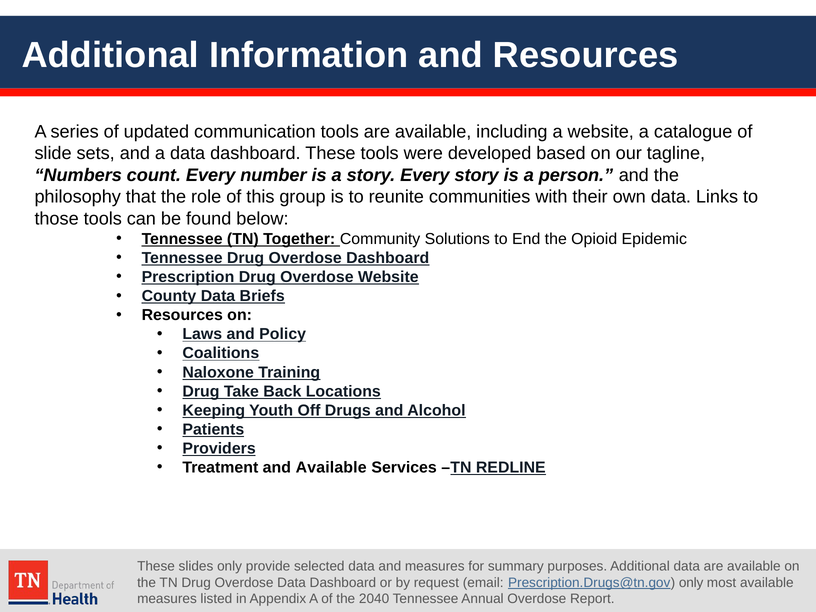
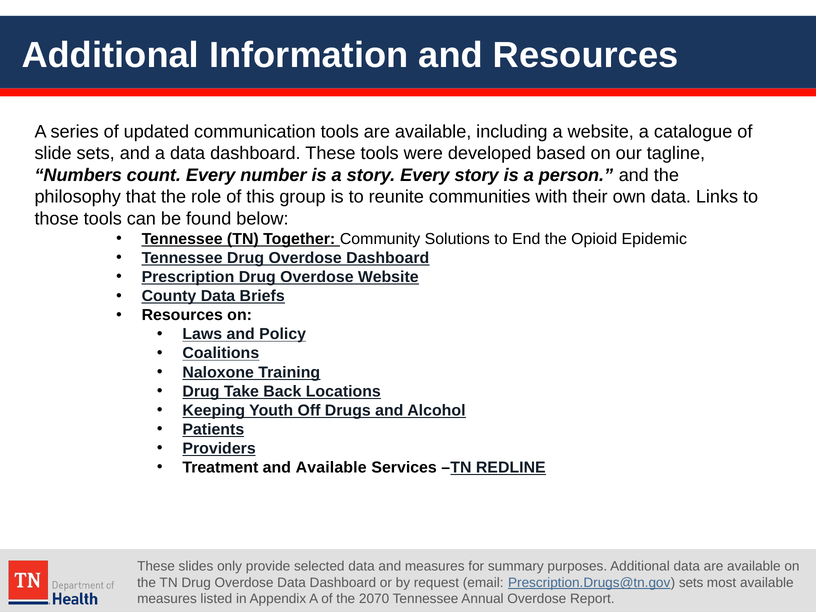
Prescription.Drugs@tn.gov only: only -> sets
2040: 2040 -> 2070
